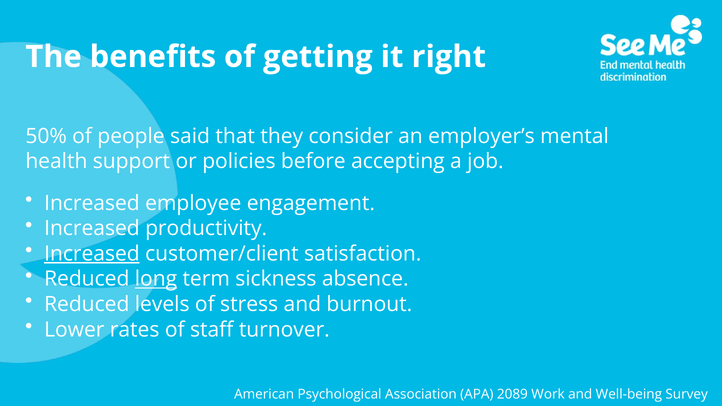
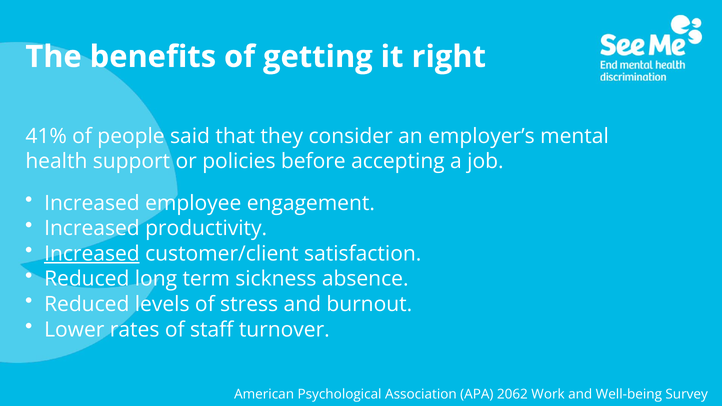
50%: 50% -> 41%
long underline: present -> none
2089: 2089 -> 2062
